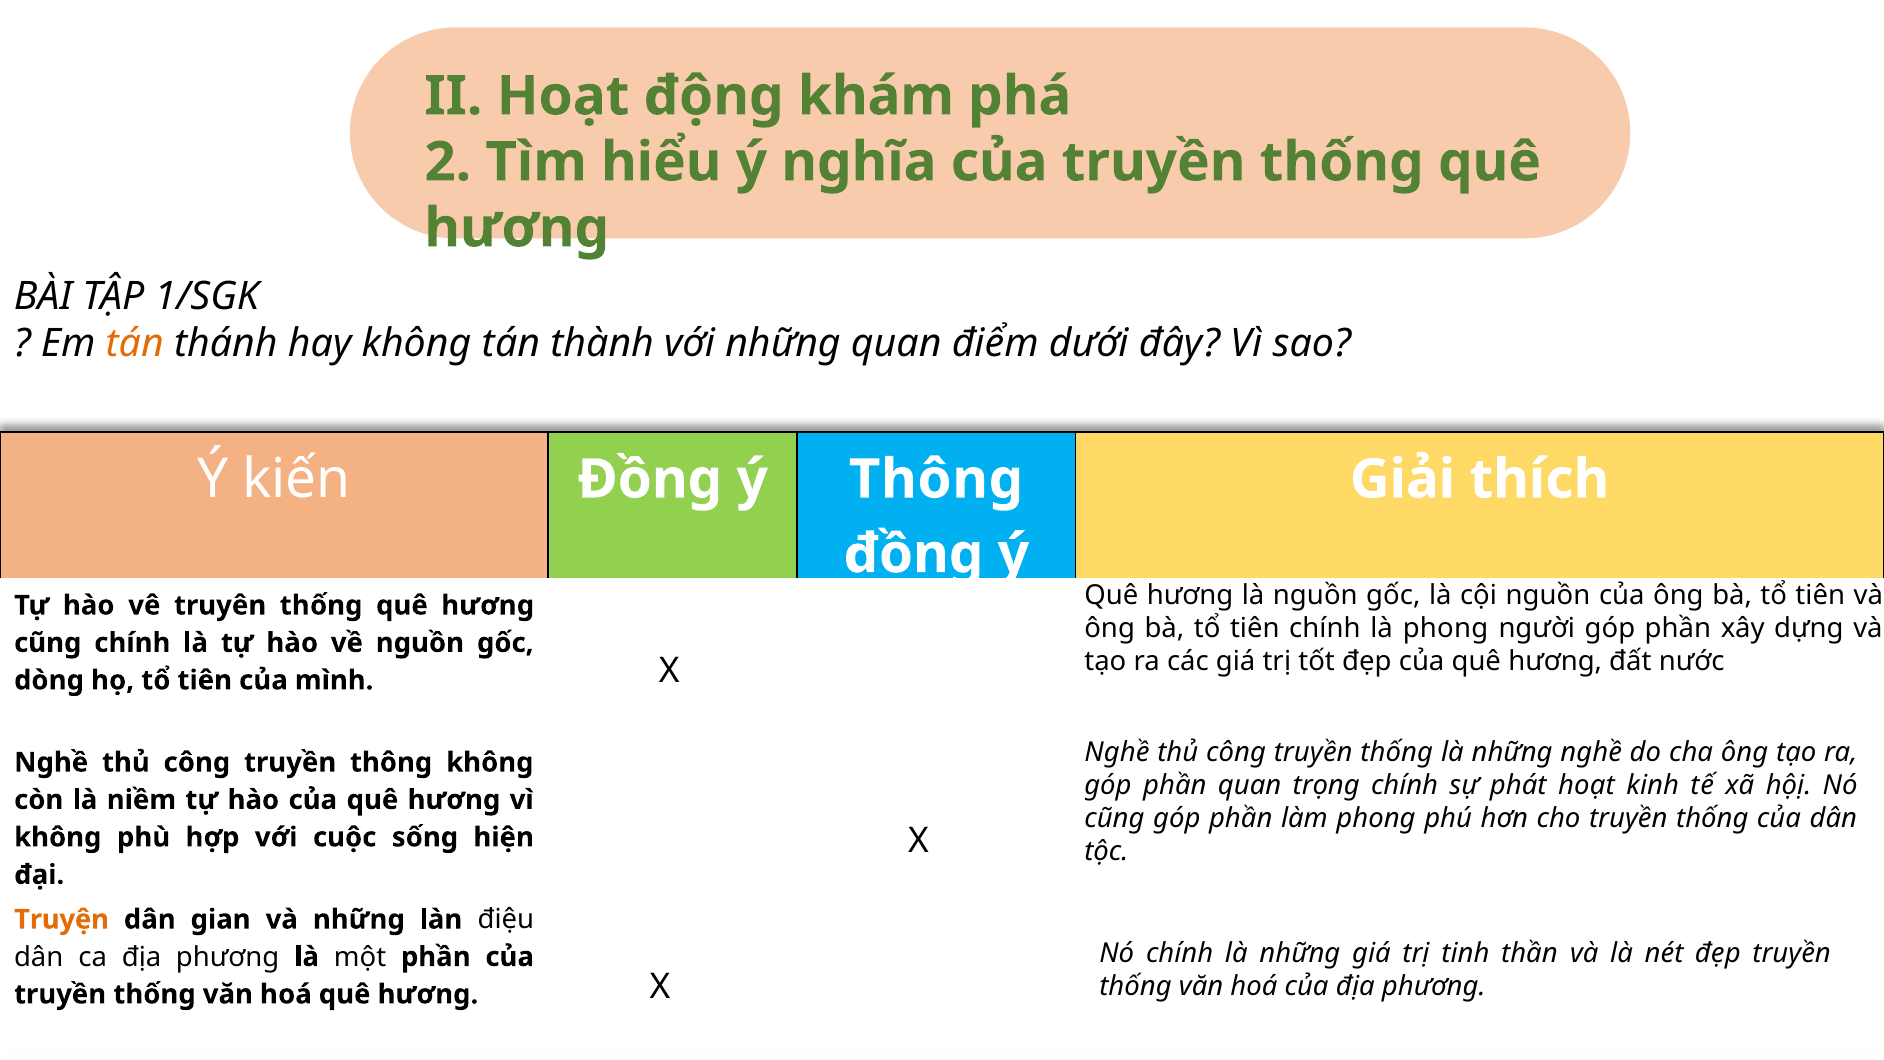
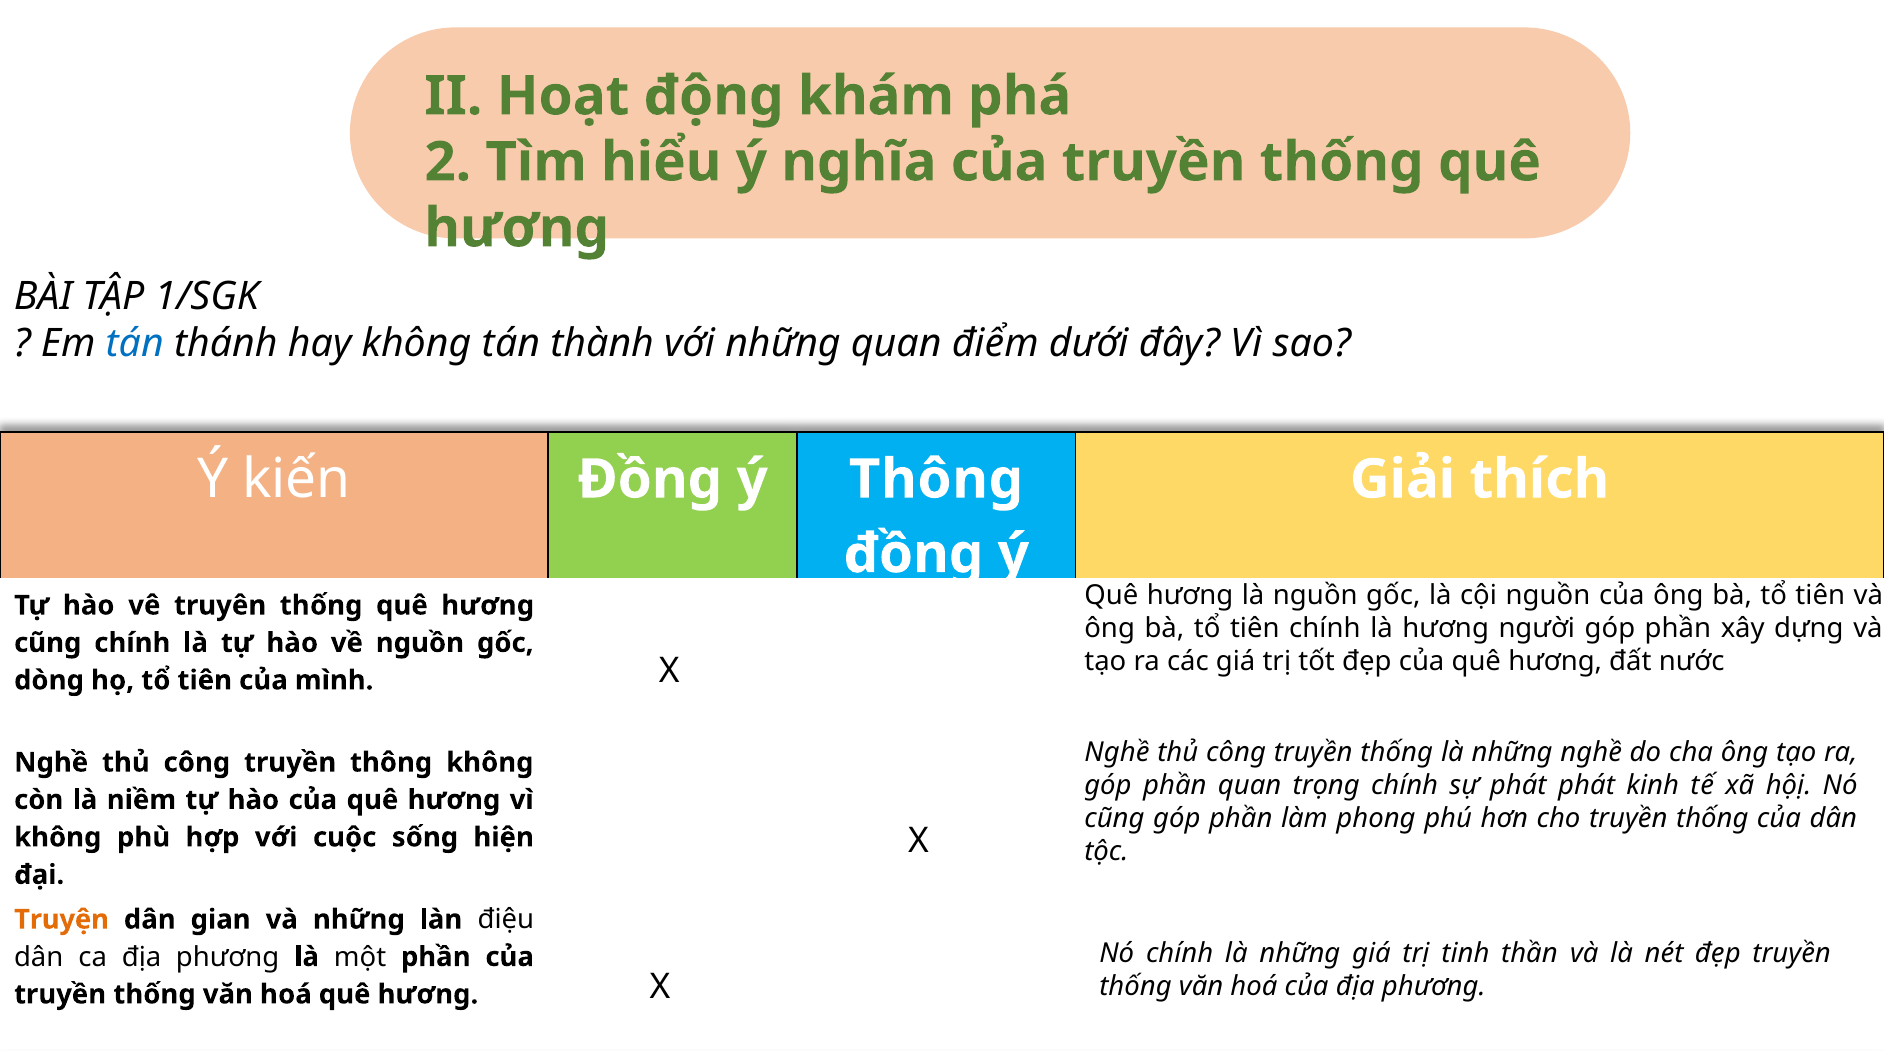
tán at (135, 344) colour: orange -> blue
là phong: phong -> hương
phát hoạt: hoạt -> phát
